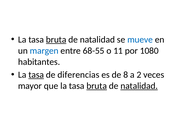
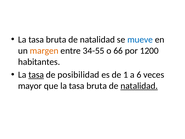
bruta at (56, 39) underline: present -> none
margen colour: blue -> orange
68-55: 68-55 -> 34-55
11: 11 -> 66
1080: 1080 -> 1200
diferencias: diferencias -> posibilidad
8: 8 -> 1
2: 2 -> 6
bruta at (97, 86) underline: present -> none
